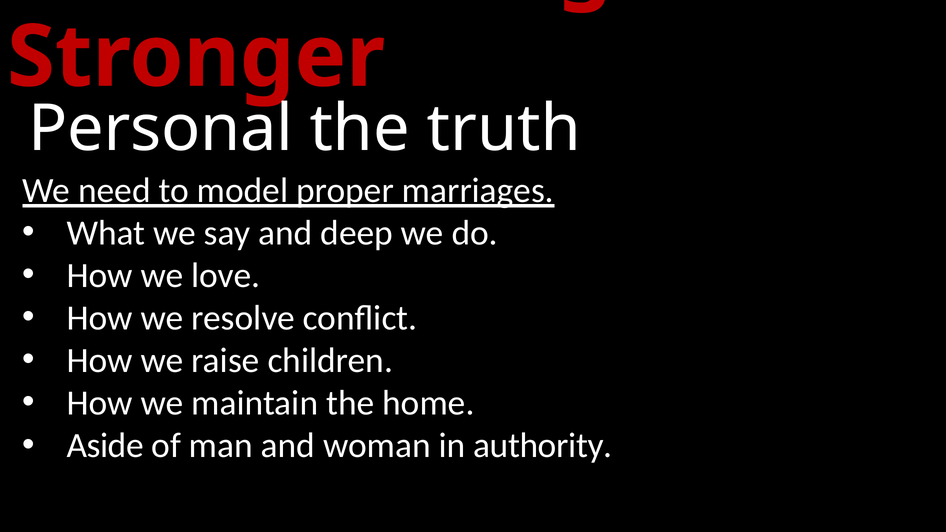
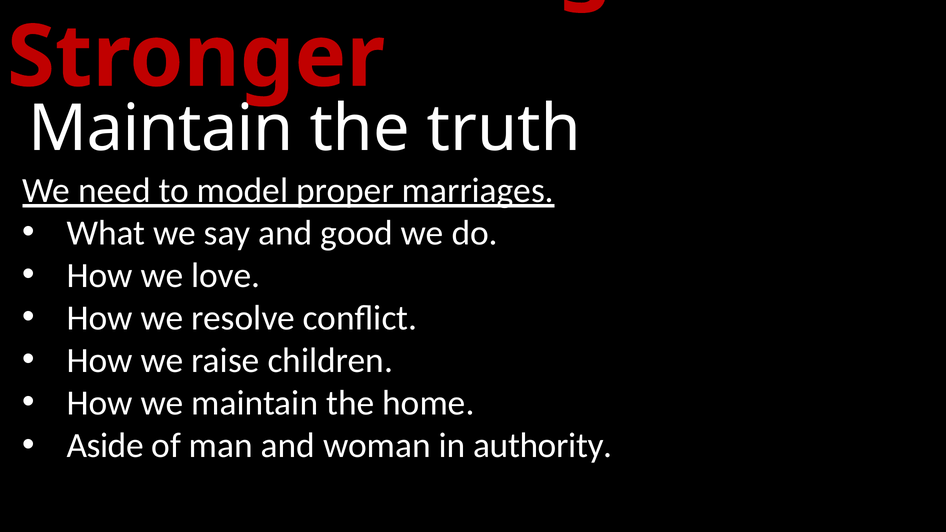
Personal at (161, 129): Personal -> Maintain
deep: deep -> good
